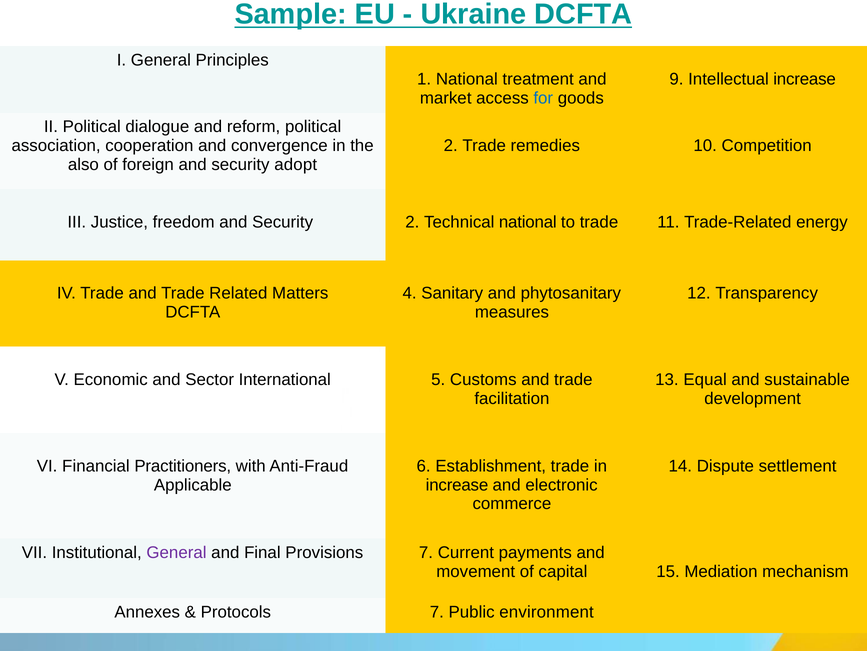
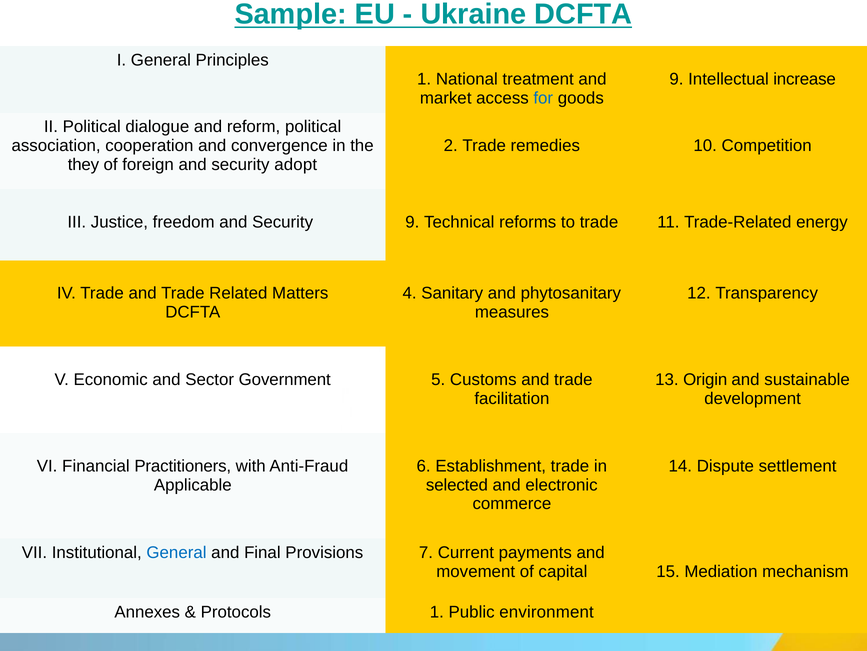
also: also -> they
Security 2: 2 -> 9
Technical national: national -> reforms
International: International -> Government
Equal: Equal -> Origin
increase at (457, 484): increase -> selected
General at (177, 552) colour: purple -> blue
Protocols 7: 7 -> 1
